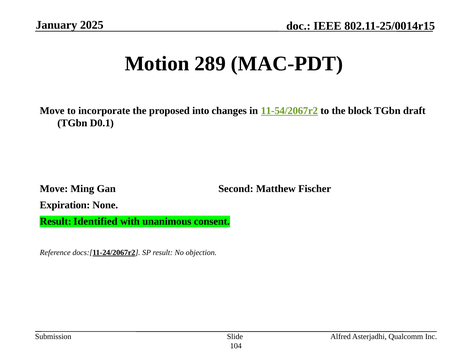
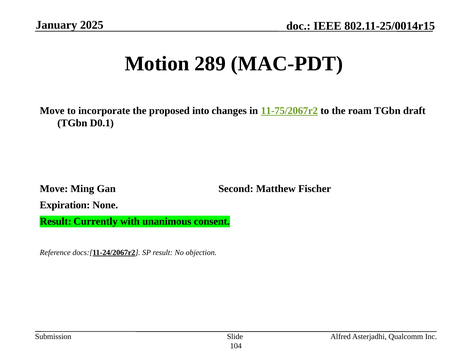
11-54/2067r2: 11-54/2067r2 -> 11-75/2067r2
block: block -> roam
Identified: Identified -> Currently
